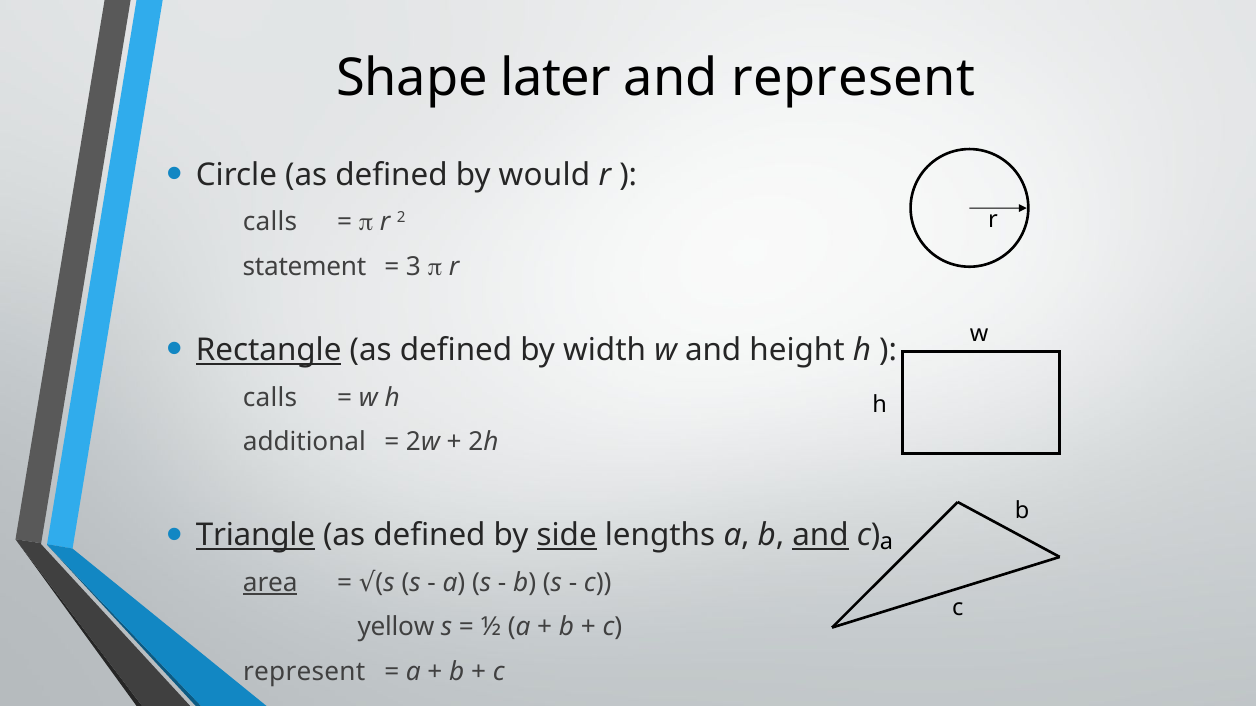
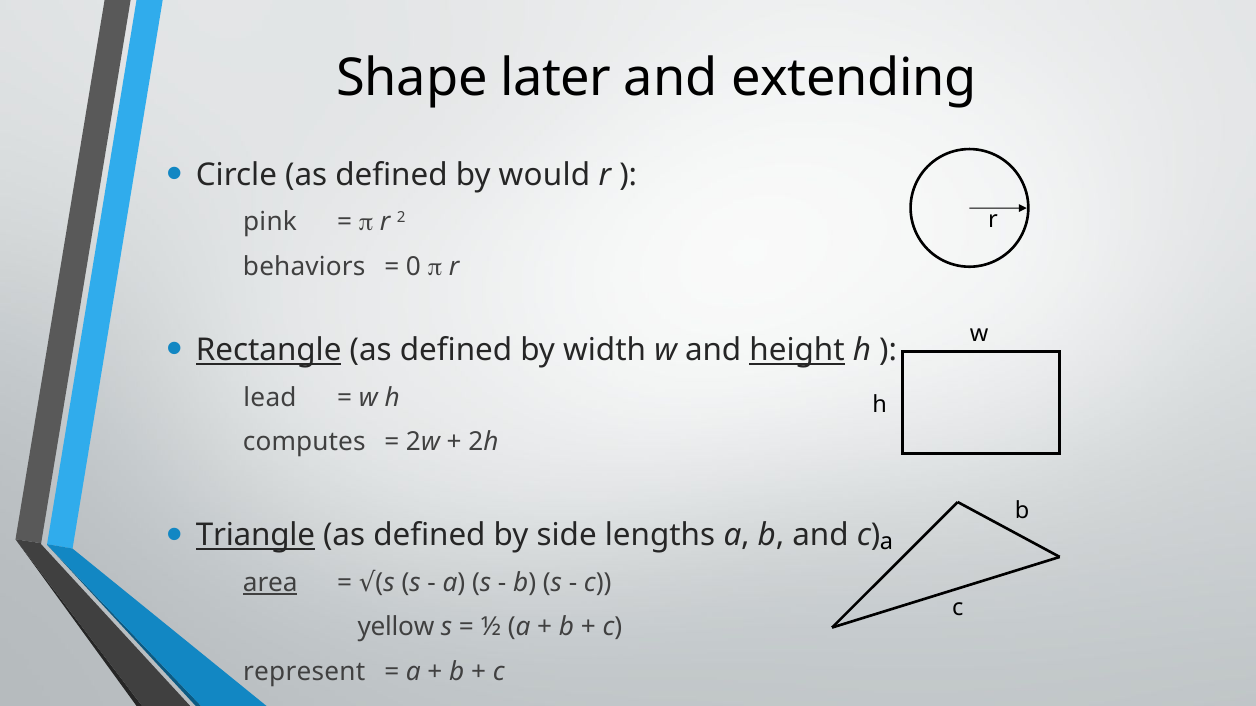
and represent: represent -> extending
calls at (270, 222): calls -> pink
statement: statement -> behaviors
3: 3 -> 0
height underline: none -> present
calls at (270, 398): calls -> lead
additional: additional -> computes
side underline: present -> none
and at (820, 536) underline: present -> none
